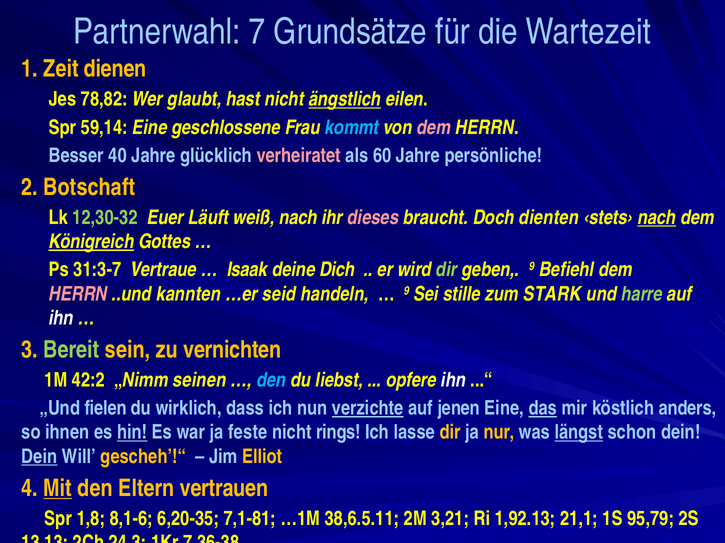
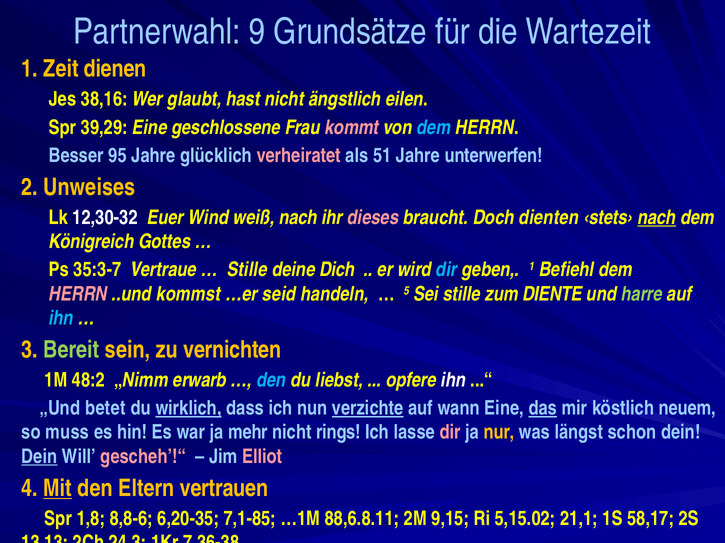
7: 7 -> 9
78,82: 78,82 -> 38,16
ängstlich underline: present -> none
59,14: 59,14 -> 39,29
kommt colour: light blue -> pink
dem at (434, 128) colour: pink -> light blue
40: 40 -> 95
60: 60 -> 51
persönliche: persönliche -> unterwerfen
Botschaft: Botschaft -> Unweises
12,30-32 colour: light green -> white
Läuft: Läuft -> Wind
Königreich underline: present -> none
31:3-7: 31:3-7 -> 35:3-7
Isaak at (247, 270): Isaak -> Stille
dir at (447, 270) colour: light green -> light blue
geben 9: 9 -> 1
kannten: kannten -> kommst
9 at (406, 291): 9 -> 5
STARK: STARK -> DIENTE
ihn at (61, 319) colour: white -> light blue
42:2: 42:2 -> 48:2
seinen: seinen -> erwarb
fielen: fielen -> betet
wirklich underline: none -> present
jenen: jenen -> wann
anders: anders -> neuem
ihnen: ihnen -> muss
hin underline: present -> none
feste: feste -> mehr
dir at (450, 433) colour: yellow -> pink
längst underline: present -> none
gescheh’!“ colour: yellow -> pink
Elliot colour: yellow -> pink
8,1-6: 8,1-6 -> 8,8-6
7,1-81: 7,1-81 -> 7,1-85
38,6.5.11: 38,6.5.11 -> 88,6.8.11
3,21: 3,21 -> 9,15
1,92.13: 1,92.13 -> 5,15.02
95,79: 95,79 -> 58,17
